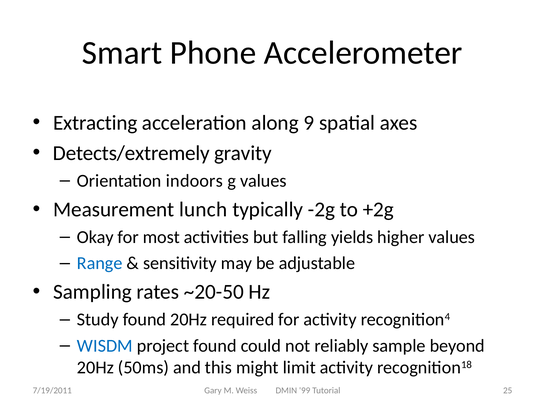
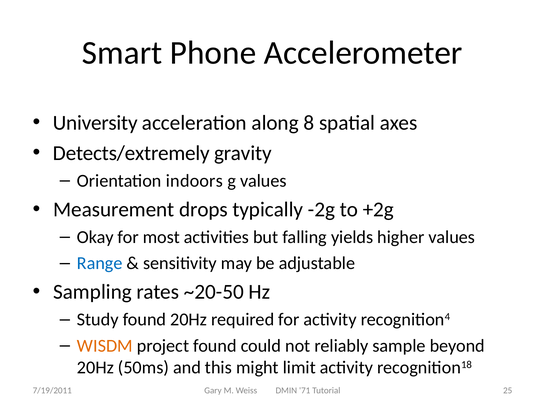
Extracting: Extracting -> University
9: 9 -> 8
lunch: lunch -> drops
WISDM colour: blue -> orange
99: 99 -> 71
